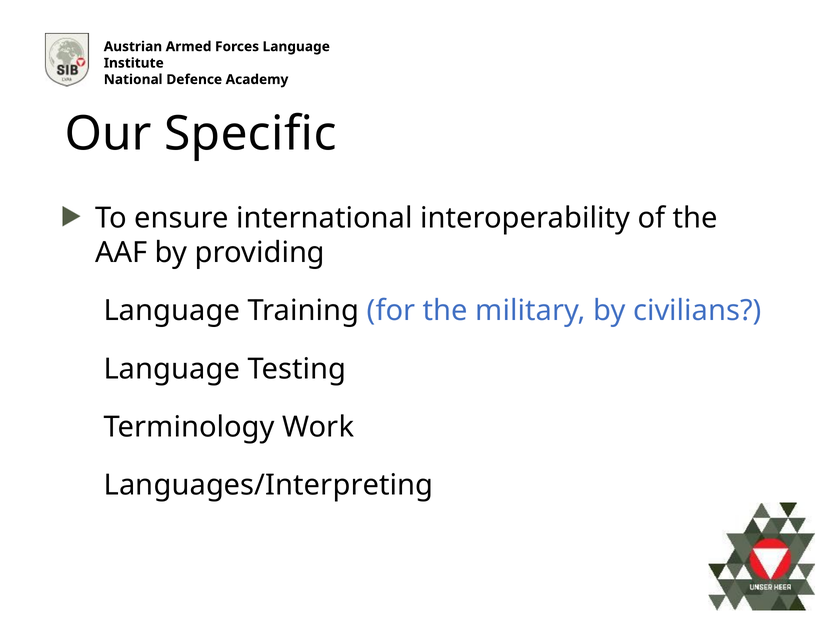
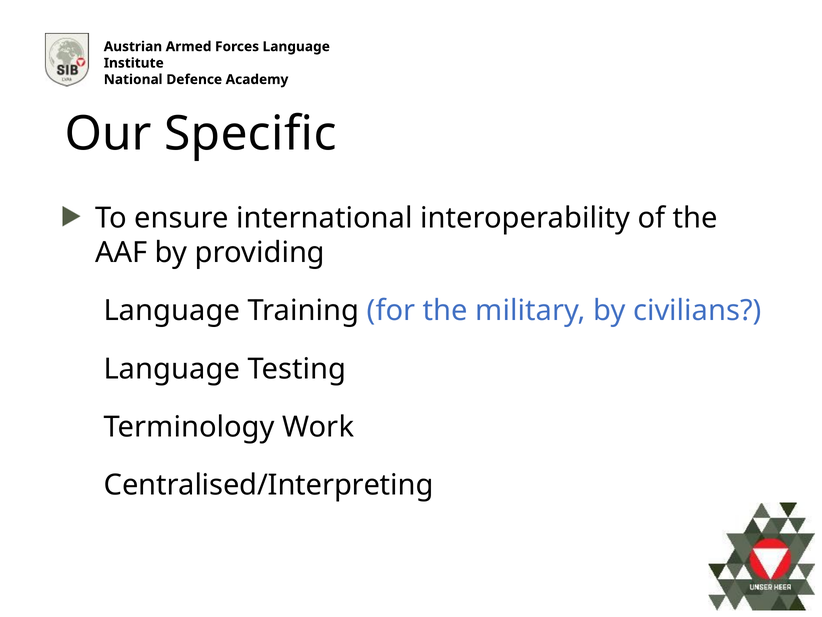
Languages/Interpreting: Languages/Interpreting -> Centralised/Interpreting
